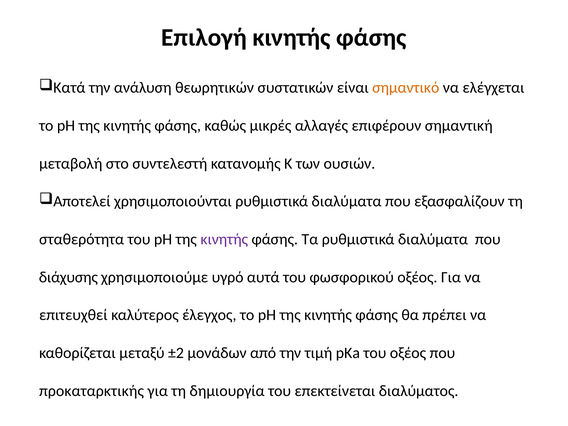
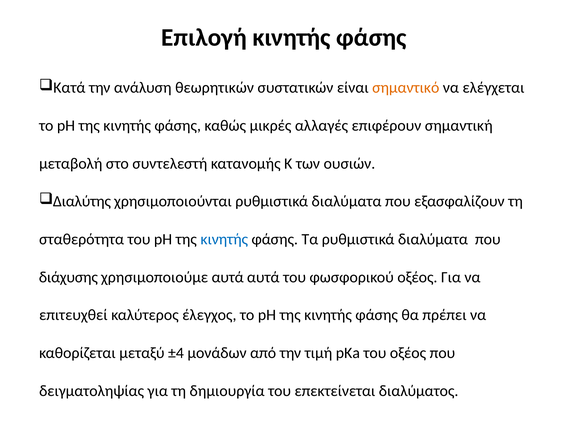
Αποτελεί: Αποτελεί -> Διαλύτης
κινητής at (224, 239) colour: purple -> blue
χρησιμοποιούμε υγρό: υγρό -> αυτά
±2: ±2 -> ±4
προκαταρκτικής: προκαταρκτικής -> δειγματοληψίας
